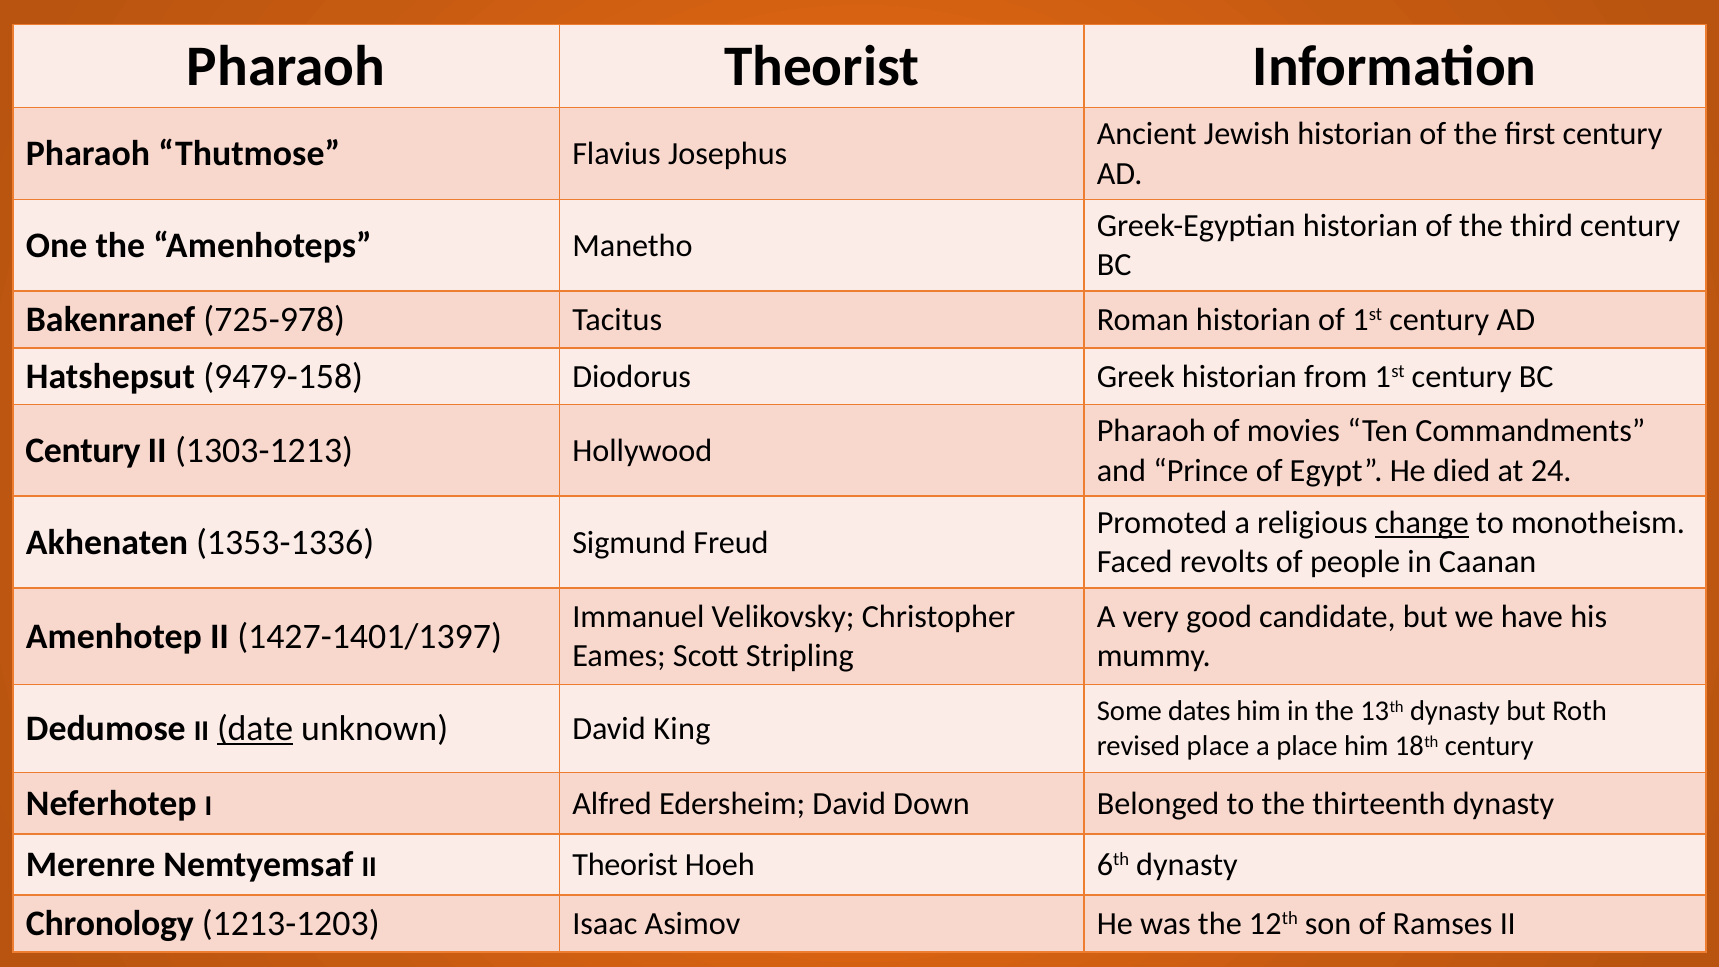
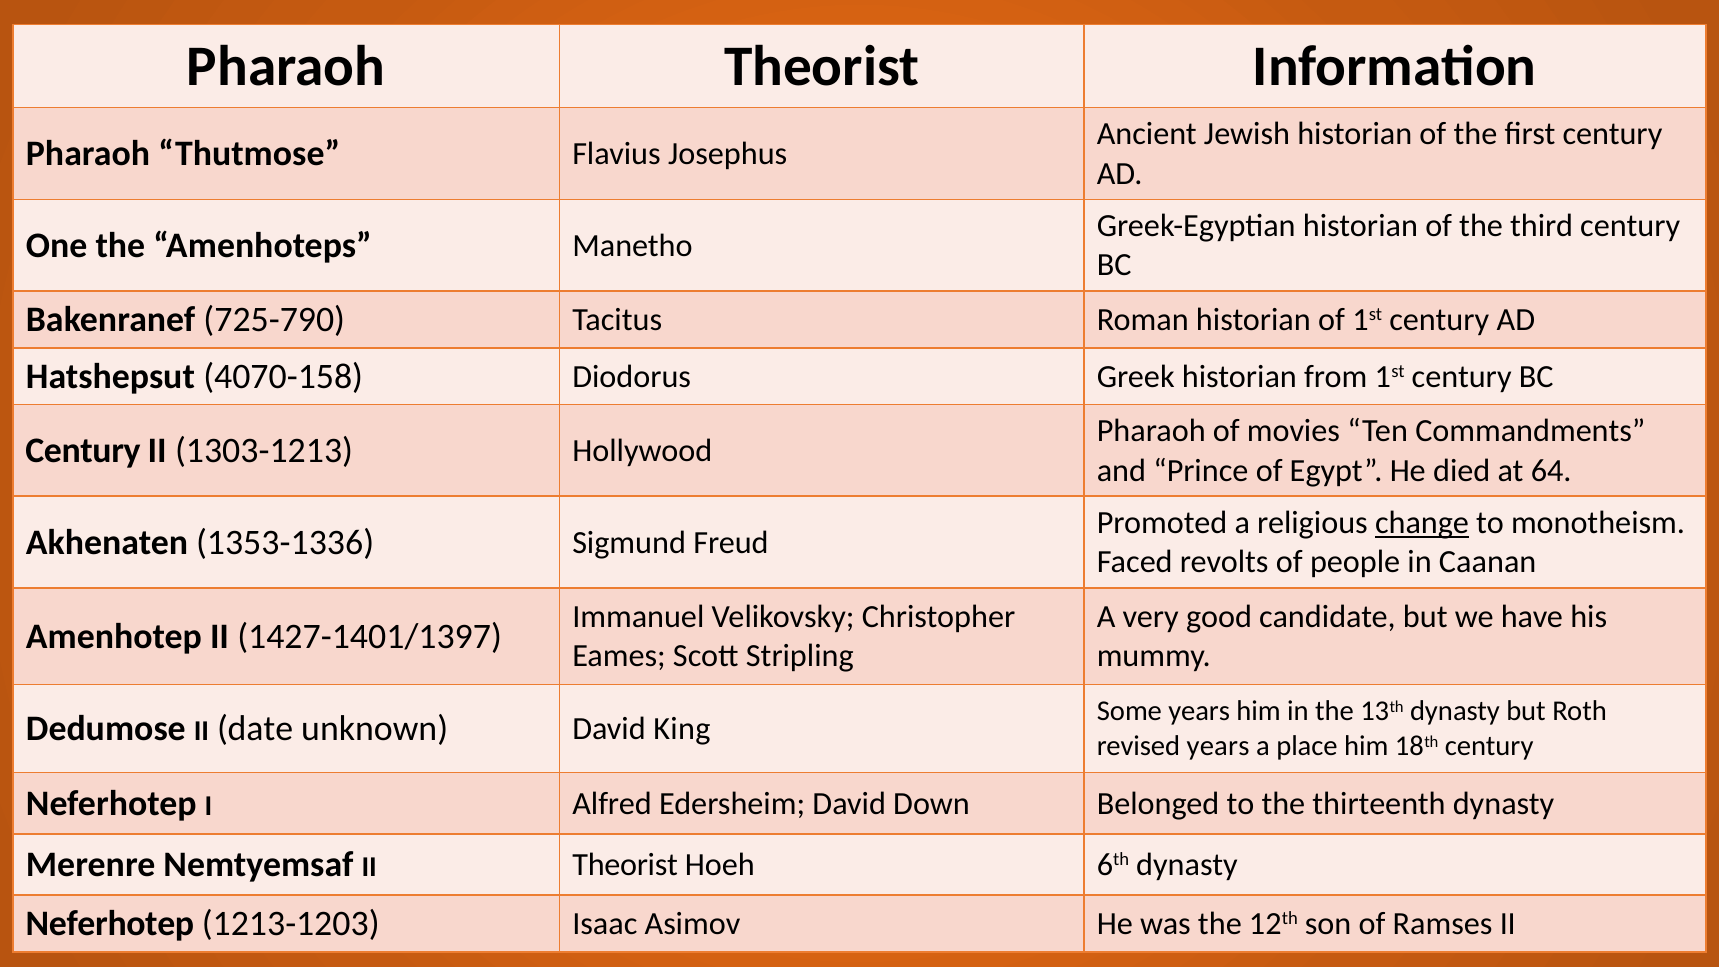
725-978: 725-978 -> 725-790
9479-158: 9479-158 -> 4070-158
24: 24 -> 64
Some dates: dates -> years
date underline: present -> none
revised place: place -> years
Chronology at (110, 924): Chronology -> Neferhotep
